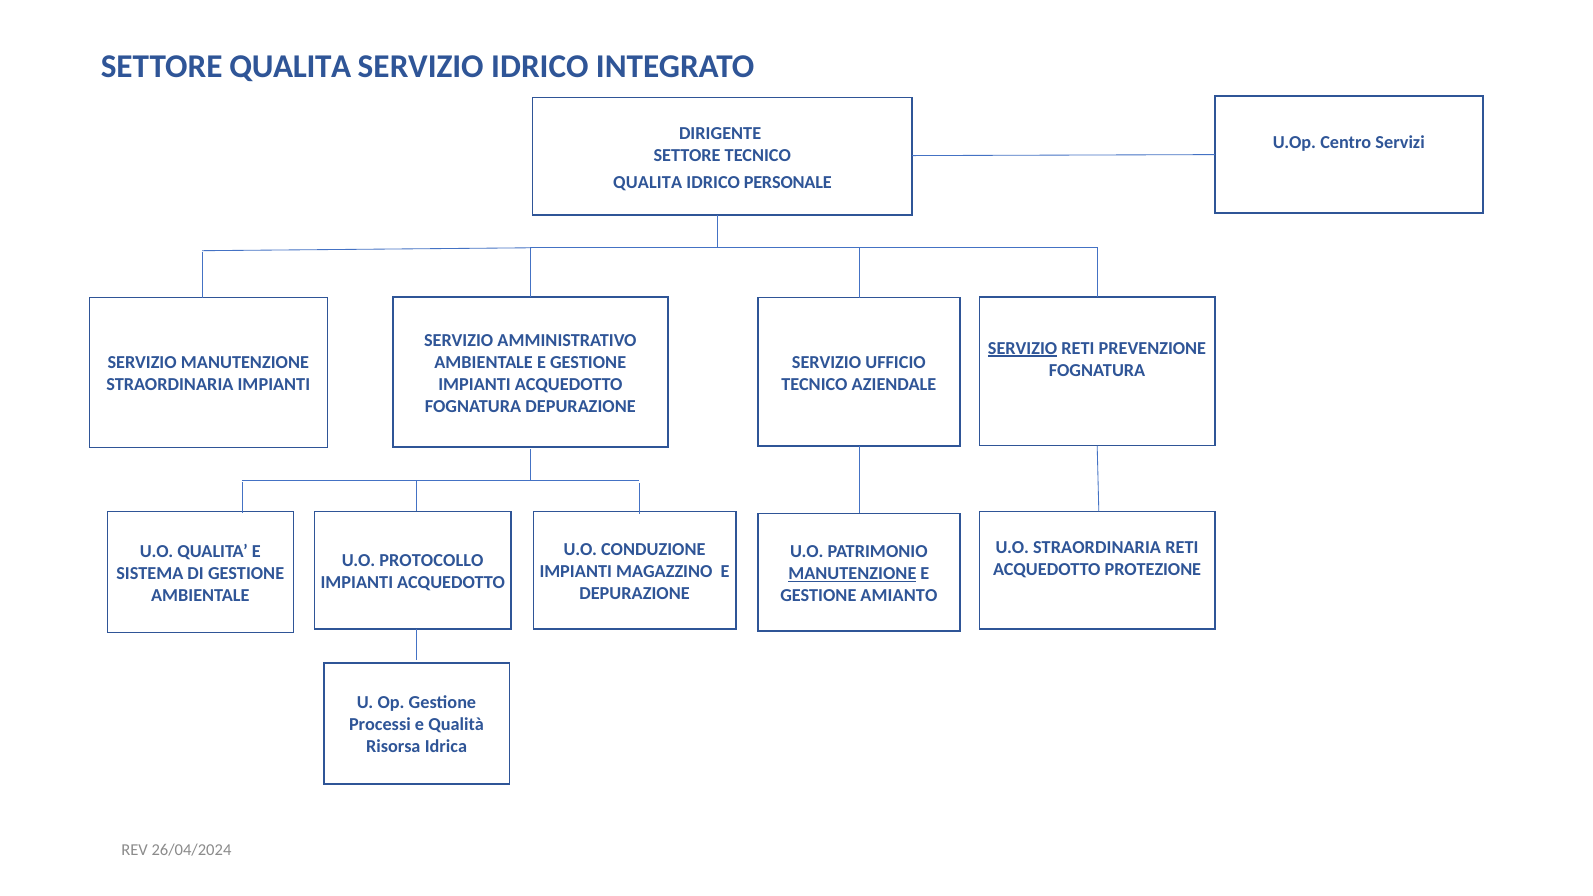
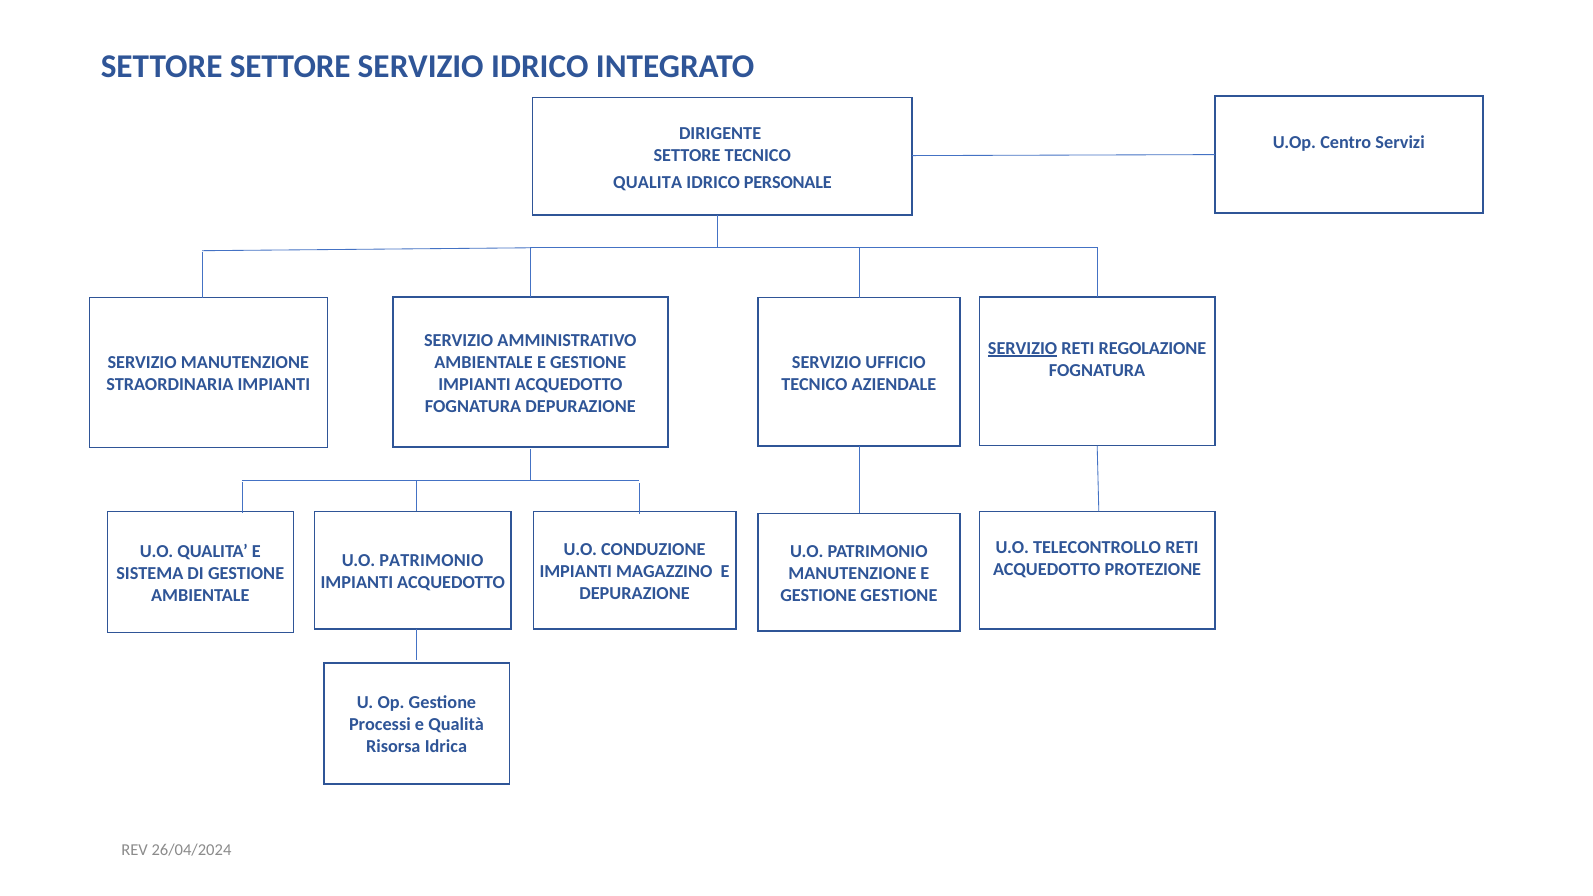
SETTORE QUALITA: QUALITA -> SETTORE
PREVENZIONE: PREVENZIONE -> REGOLAZIONE
U.O STRAORDINARIA: STRAORDINARIA -> TELECONTROLLO
PROTOCOLLO at (431, 561): PROTOCOLLO -> PATRIMONIO
MANUTENZIONE at (852, 574) underline: present -> none
GESTIONE AMIANTO: AMIANTO -> GESTIONE
